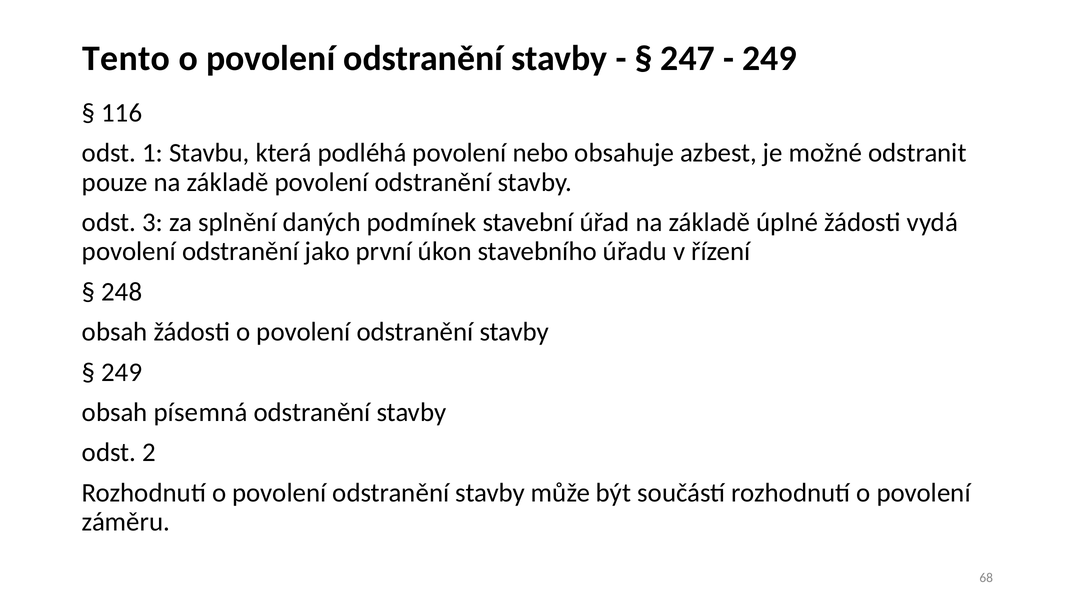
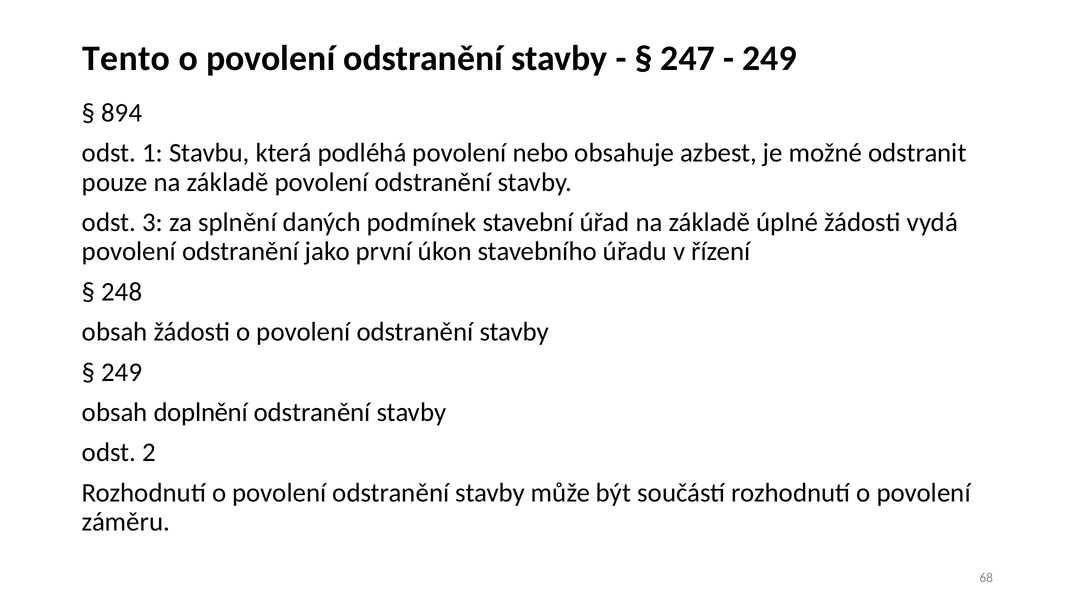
116: 116 -> 894
písemná: písemná -> doplnění
